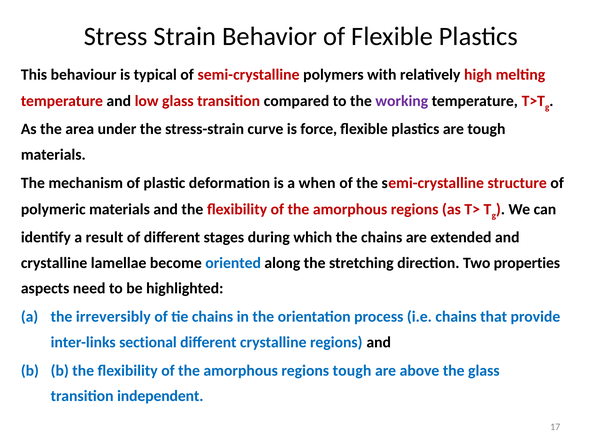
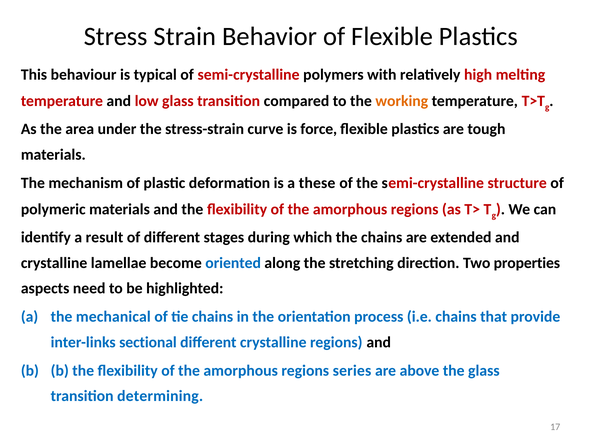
working colour: purple -> orange
when: when -> these
irreversibly: irreversibly -> mechanical
regions tough: tough -> series
independent: independent -> determining
